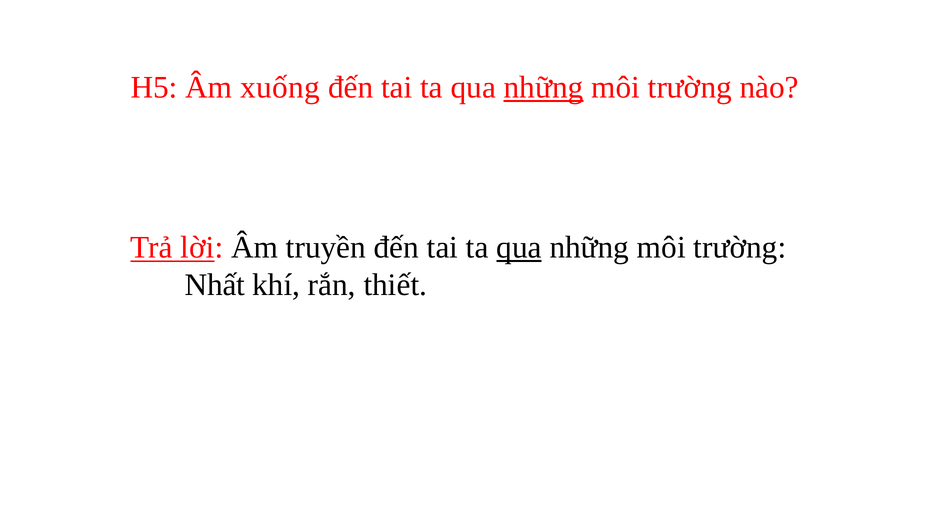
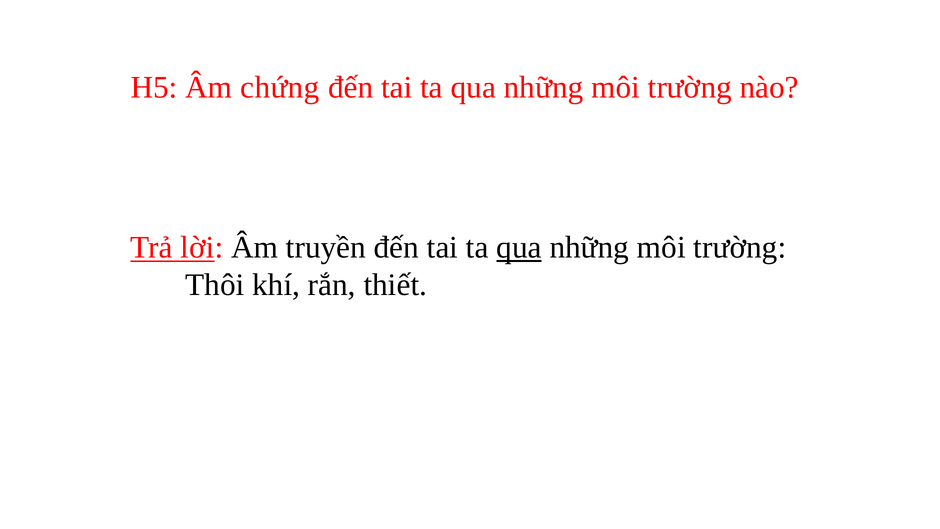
xuống: xuống -> chứng
những at (544, 87) underline: present -> none
Nhất: Nhất -> Thôi
